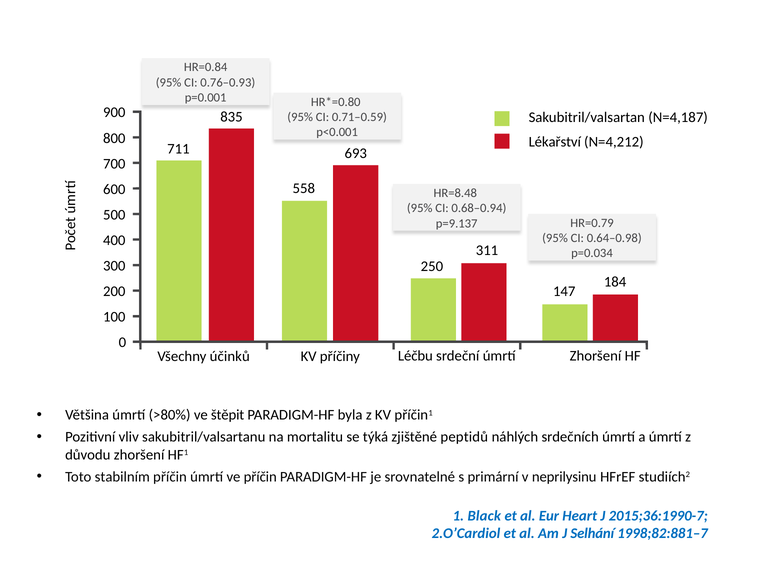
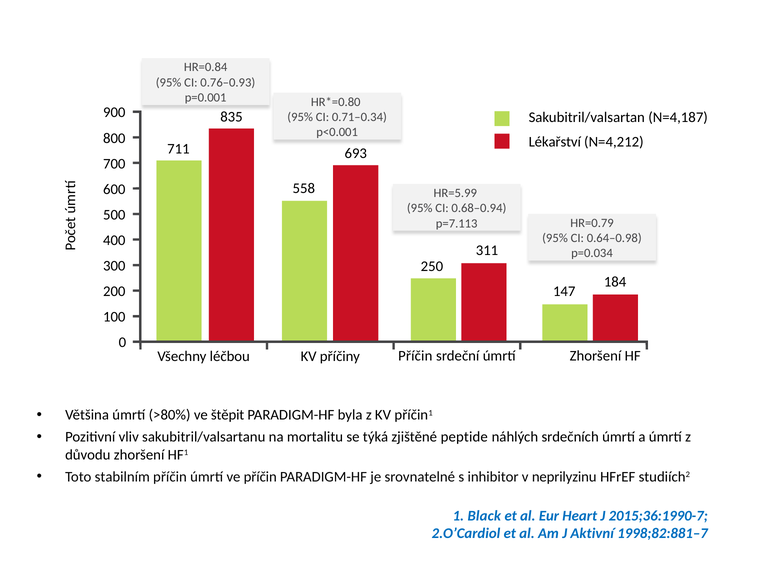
0.71–0.59: 0.71–0.59 -> 0.71–0.34
HR=8.48: HR=8.48 -> HR=5.99
p=9.137: p=9.137 -> p=7.113
účinků: účinků -> léčbou
příčiny Léčbu: Léčbu -> Příčin
peptidů: peptidů -> peptide
primární: primární -> inhibitor
neprilysinu: neprilysinu -> neprilyzinu
Selhání: Selhání -> Aktivní
